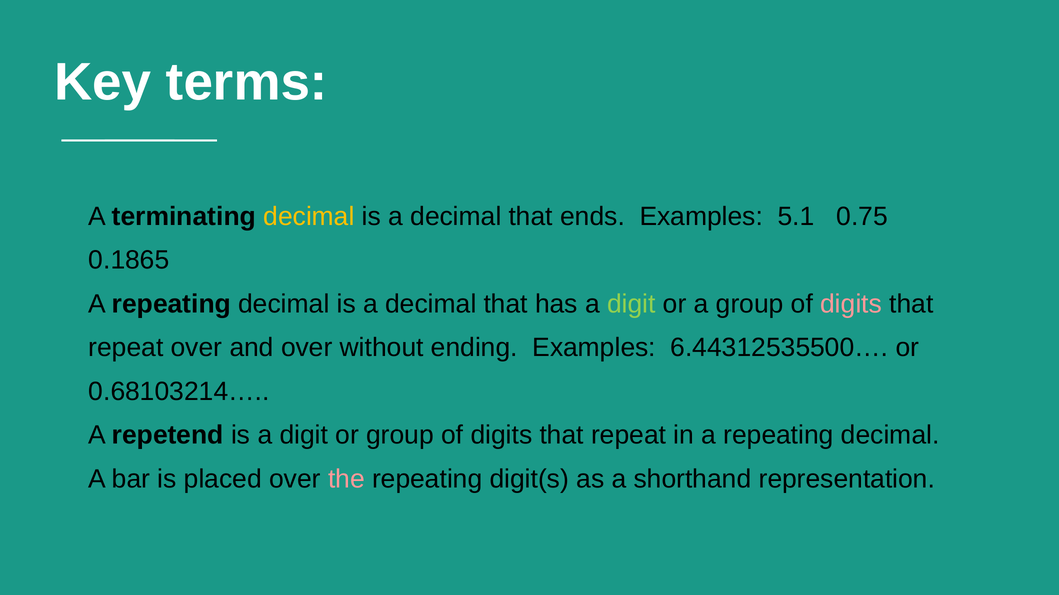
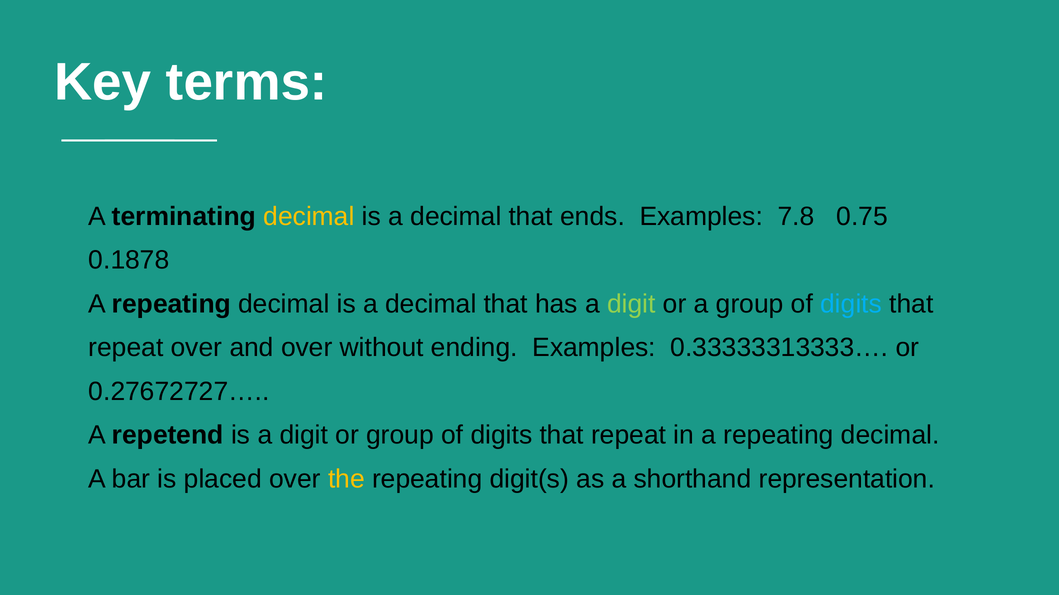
5.1: 5.1 -> 7.8
0.1865: 0.1865 -> 0.1878
digits at (851, 304) colour: pink -> light blue
6.44312535500…: 6.44312535500… -> 0.33333313333…
0.68103214…: 0.68103214… -> 0.27672727…
the colour: pink -> yellow
